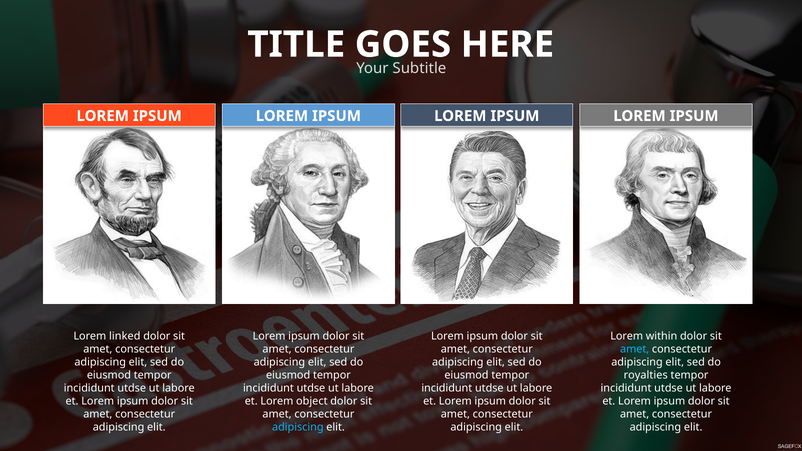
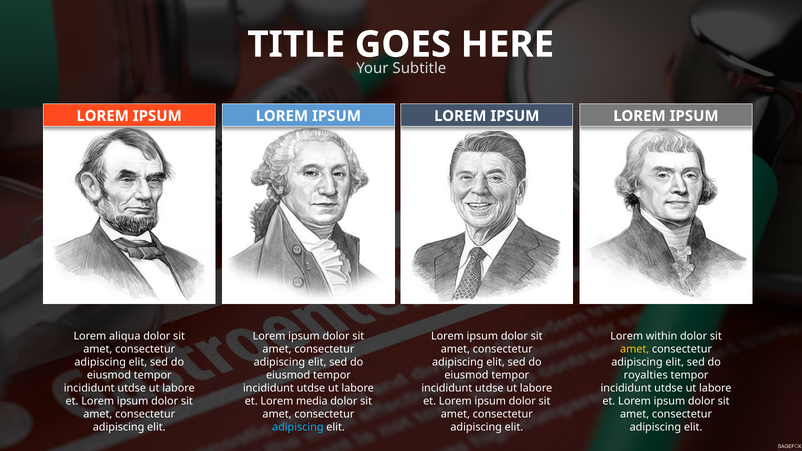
linked: linked -> aliqua
amet at (635, 349) colour: light blue -> yellow
object: object -> media
